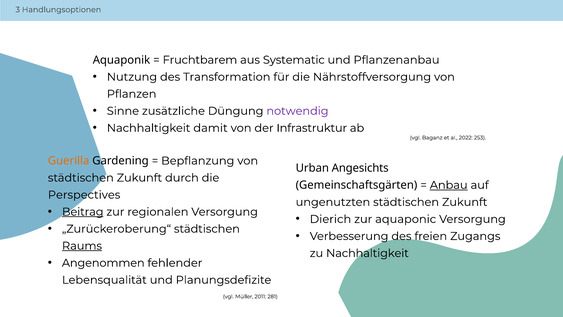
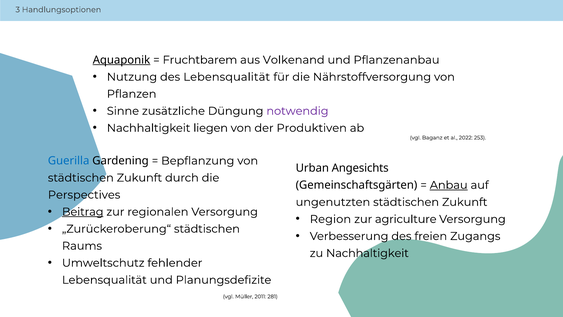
Aquaponik underline: none -> present
Systematic: Systematic -> Volkenand
des Transformation: Transformation -> Lebensqualität
damit: damit -> liegen
Infrastruktur: Infrastruktur -> Produktiven
Guerilla colour: orange -> blue
Dierich: Dierich -> Region
aquaponic: aquaponic -> agriculture
Raums underline: present -> none
Angenommen: Angenommen -> Umweltschutz
